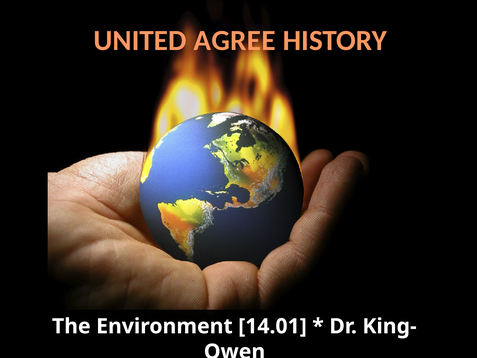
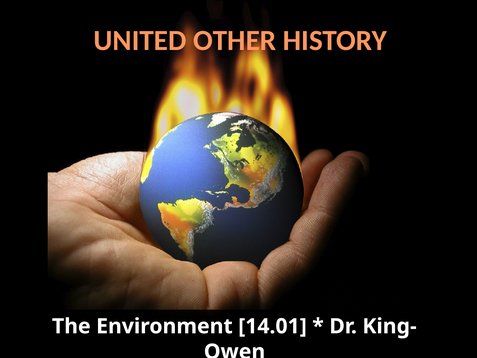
AGREE: AGREE -> OTHER
